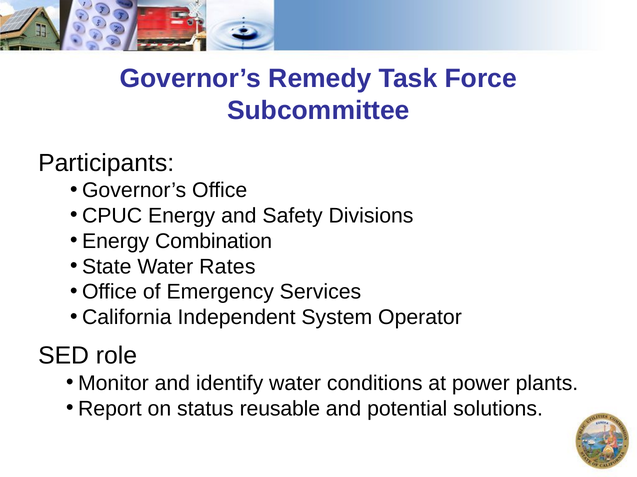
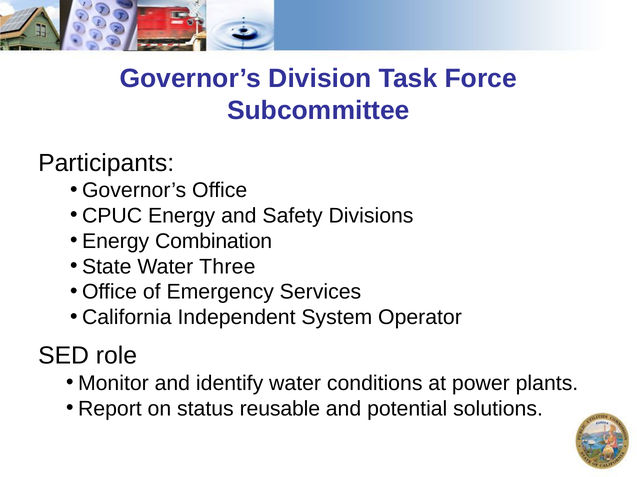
Remedy: Remedy -> Division
Rates: Rates -> Three
